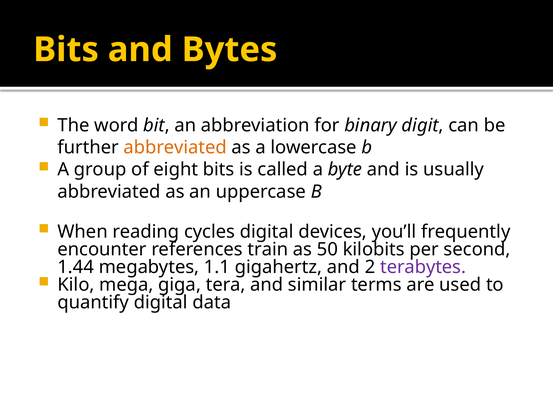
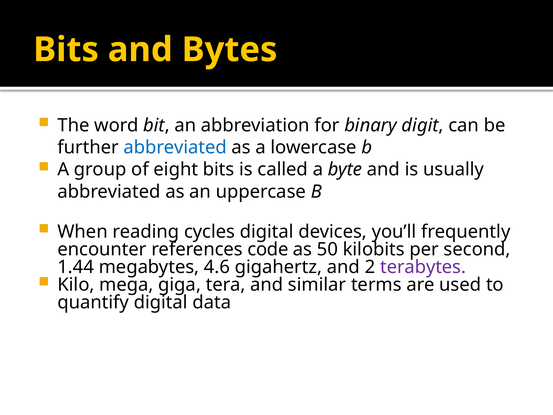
abbreviated at (175, 147) colour: orange -> blue
train: train -> code
1.1: 1.1 -> 4.6
